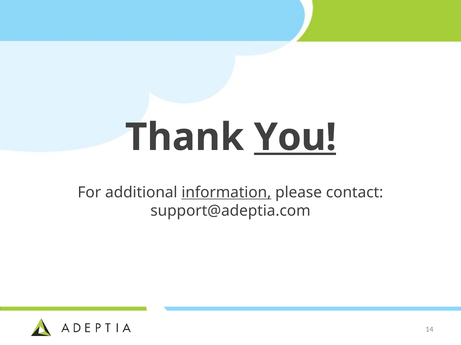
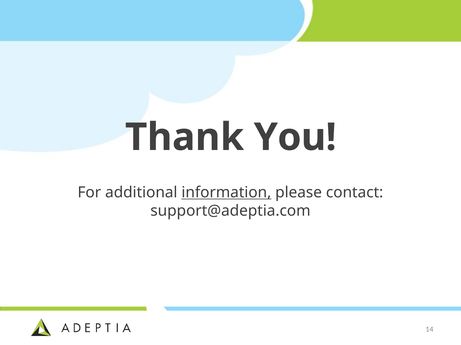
You underline: present -> none
